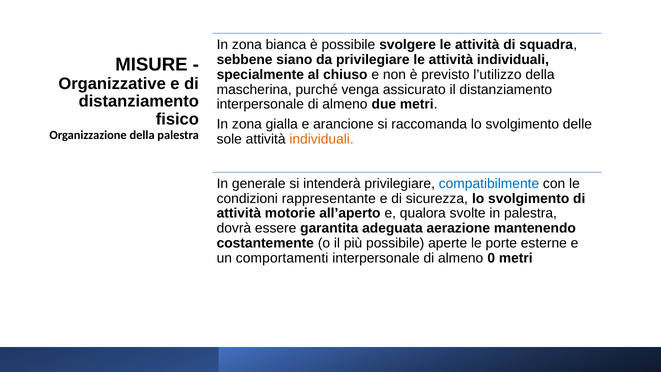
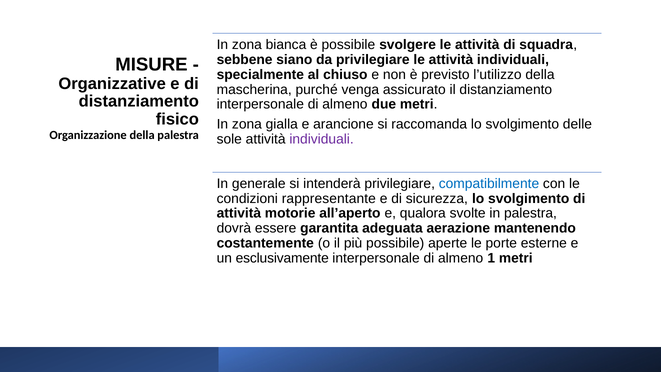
individuali at (322, 139) colour: orange -> purple
comportamenti: comportamenti -> esclusivamente
0: 0 -> 1
